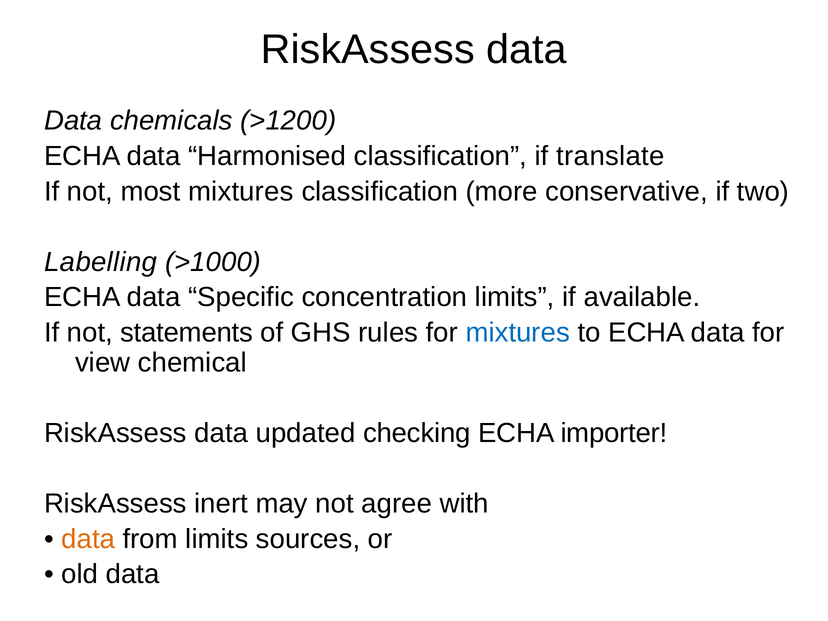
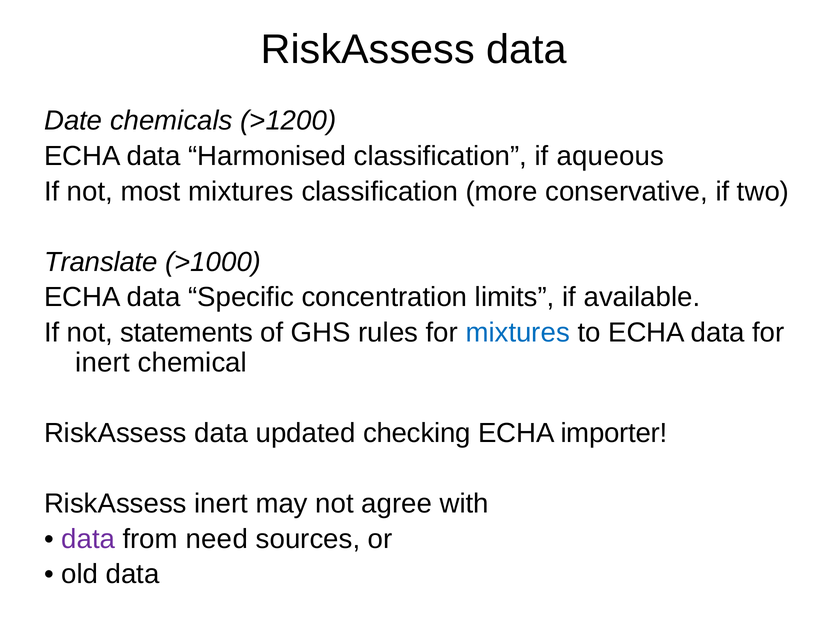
Data at (73, 121): Data -> Date
translate: translate -> aqueous
Labelling: Labelling -> Translate
view at (103, 362): view -> inert
data at (88, 539) colour: orange -> purple
from limits: limits -> need
